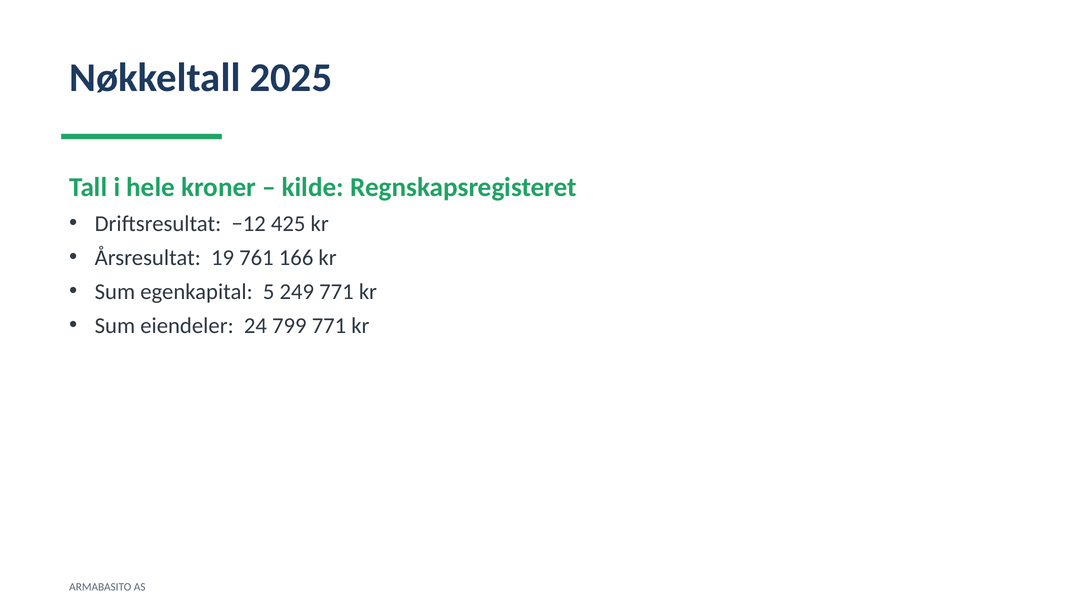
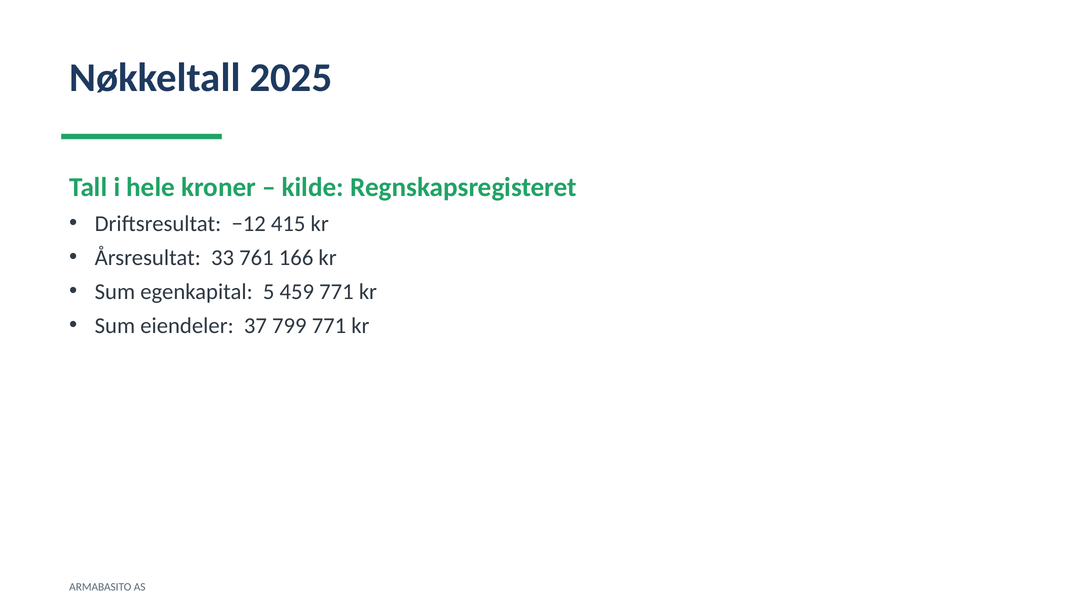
425: 425 -> 415
19: 19 -> 33
249: 249 -> 459
24: 24 -> 37
